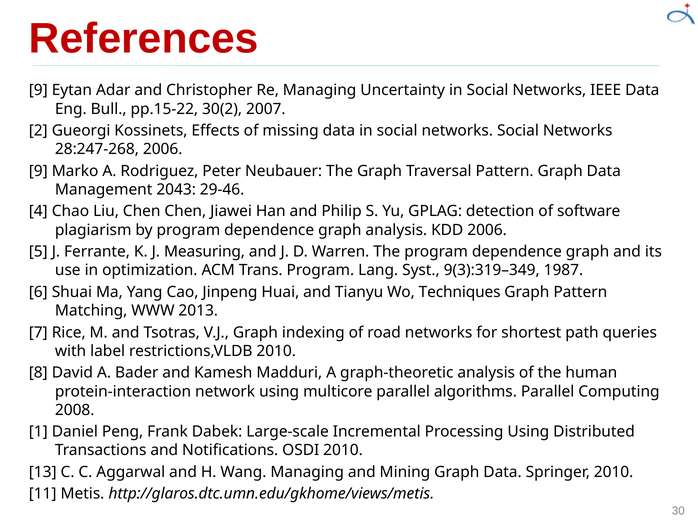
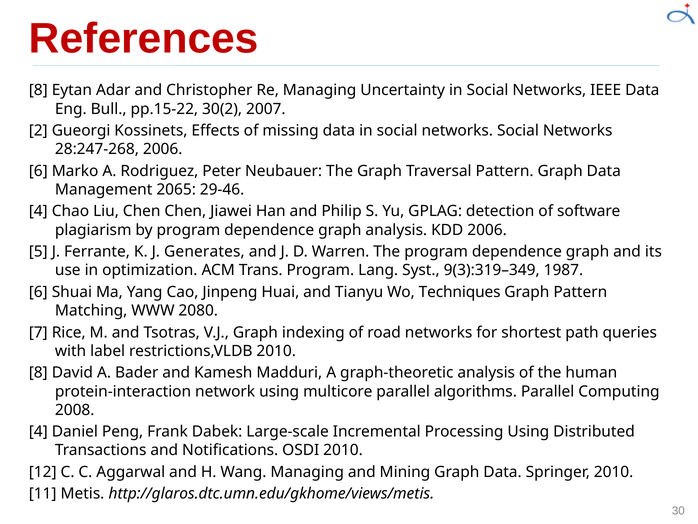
9 at (38, 90): 9 -> 8
9 at (38, 171): 9 -> 6
2043: 2043 -> 2065
Measuring: Measuring -> Generates
2013: 2013 -> 2080
1 at (38, 431): 1 -> 4
13: 13 -> 12
